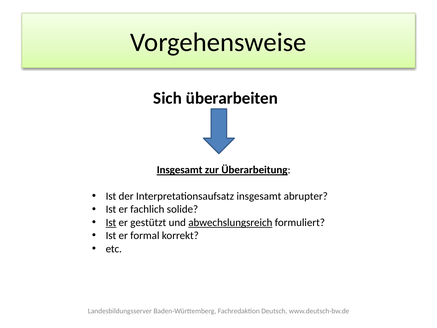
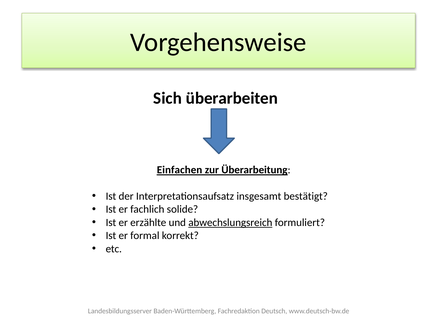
Insgesamt at (180, 170): Insgesamt -> Einfachen
abrupter: abrupter -> bestätigt
Ist at (111, 222) underline: present -> none
gestützt: gestützt -> erzählte
